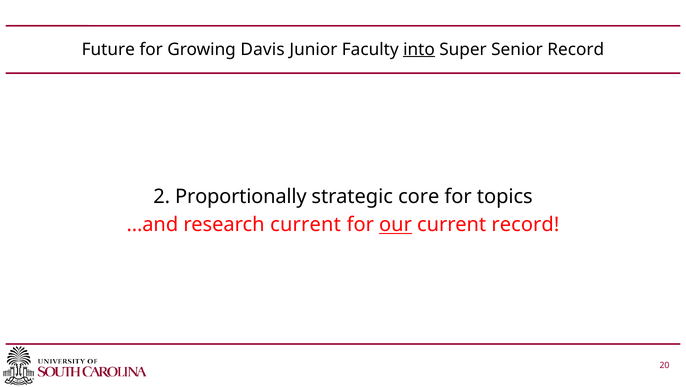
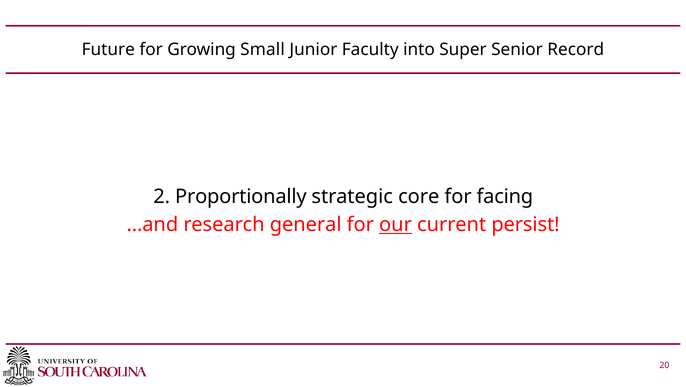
Davis: Davis -> Small
into underline: present -> none
topics: topics -> facing
research current: current -> general
current record: record -> persist
